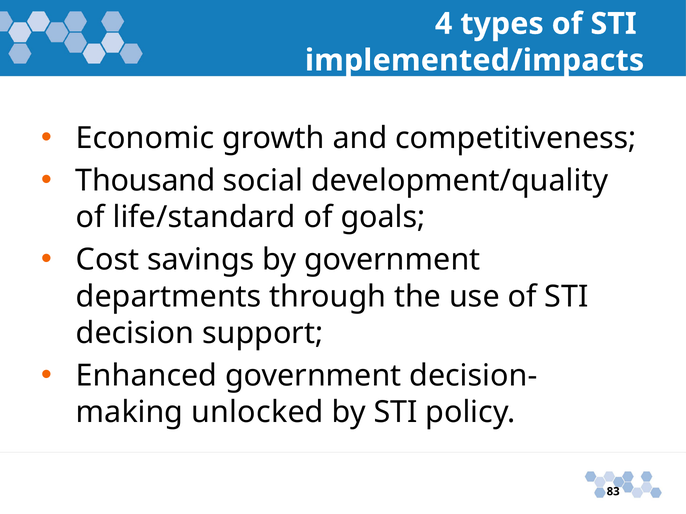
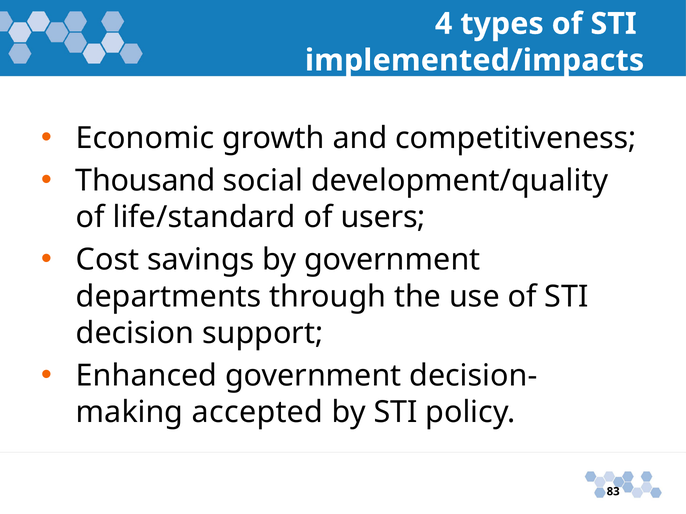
goals: goals -> users
unlocked: unlocked -> accepted
